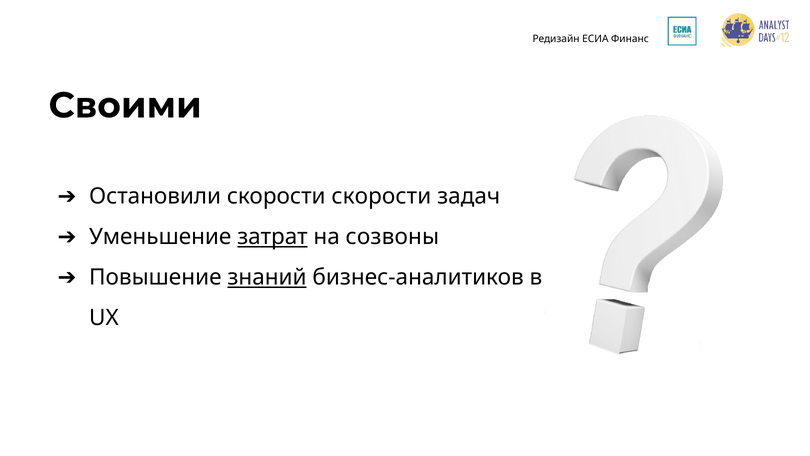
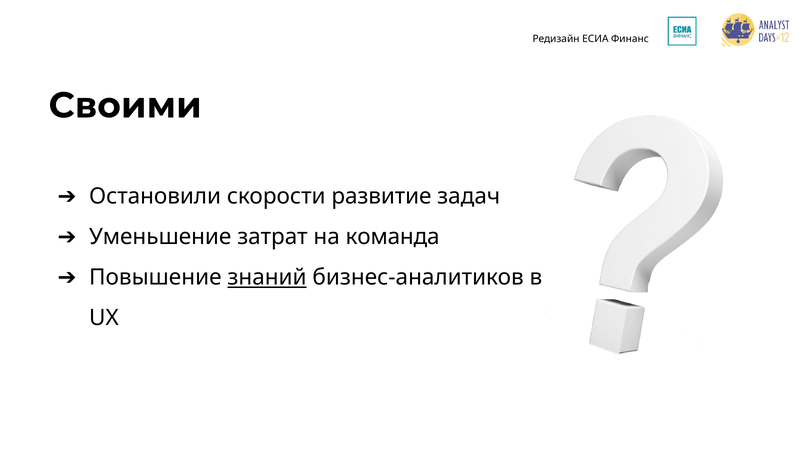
скорости скорости: скорости -> развитие
затрат underline: present -> none
созвоны: созвоны -> команда
